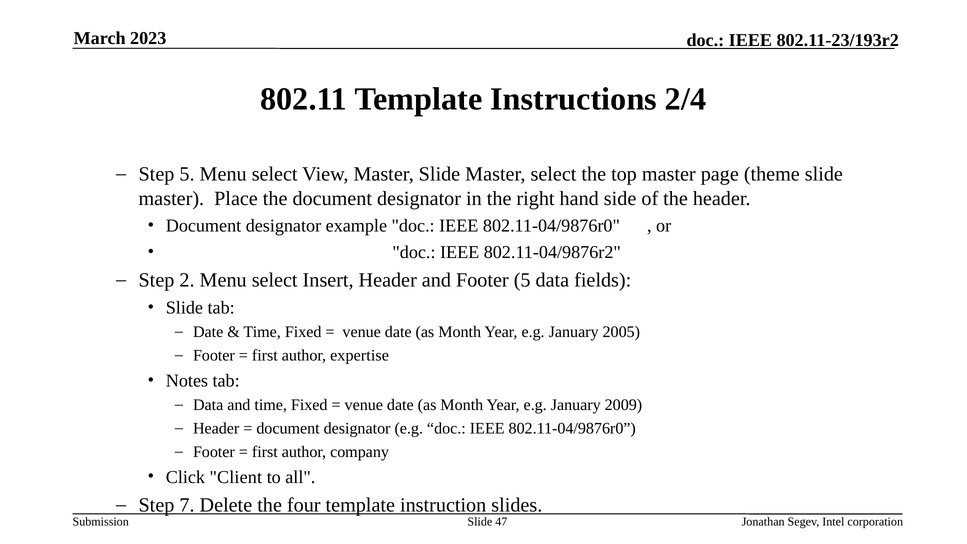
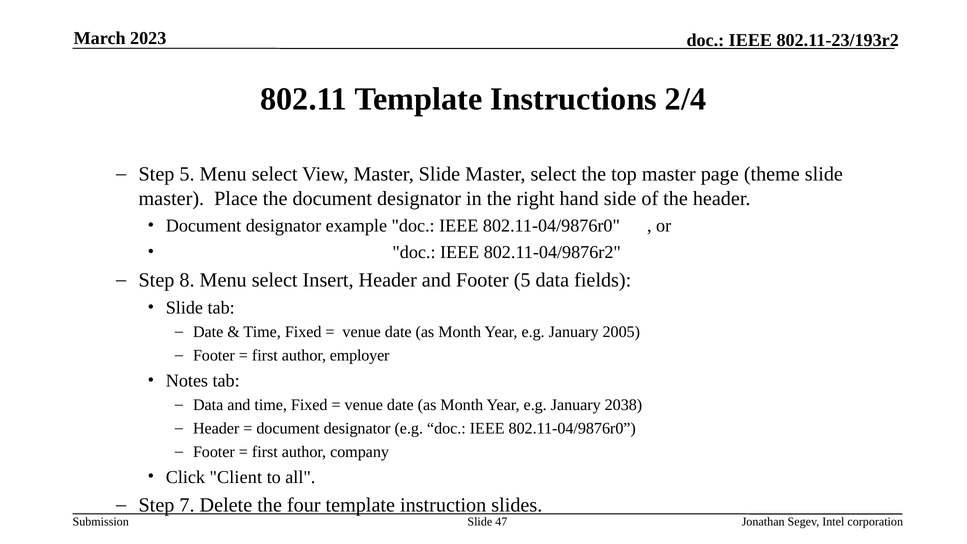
2: 2 -> 8
expertise: expertise -> employer
2009: 2009 -> 2038
